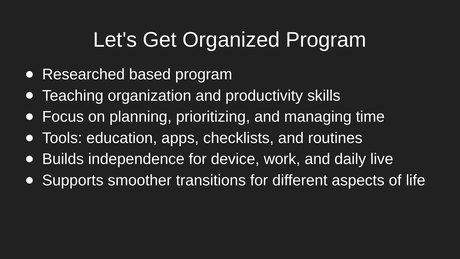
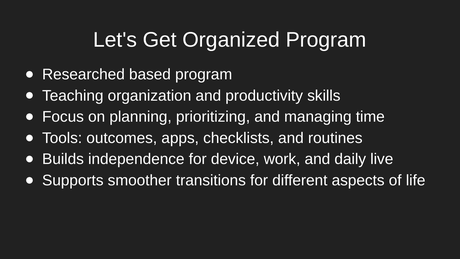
education: education -> outcomes
